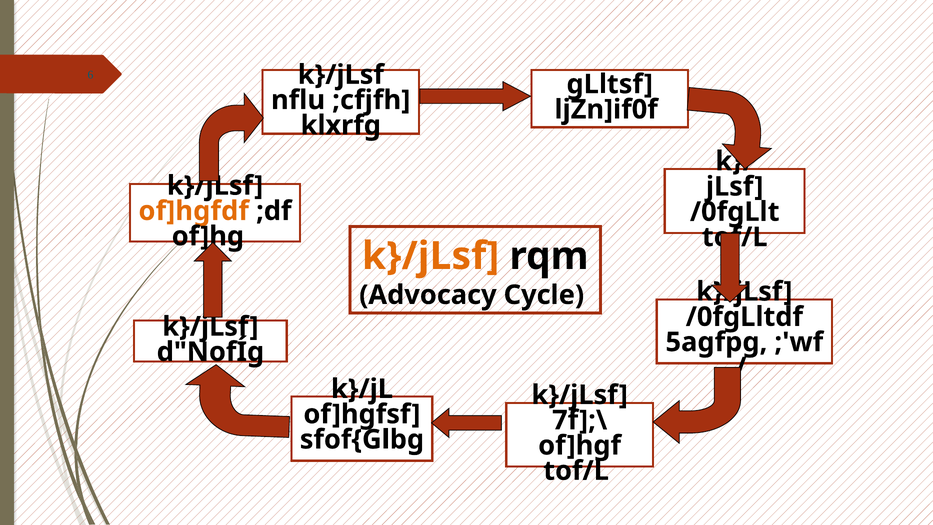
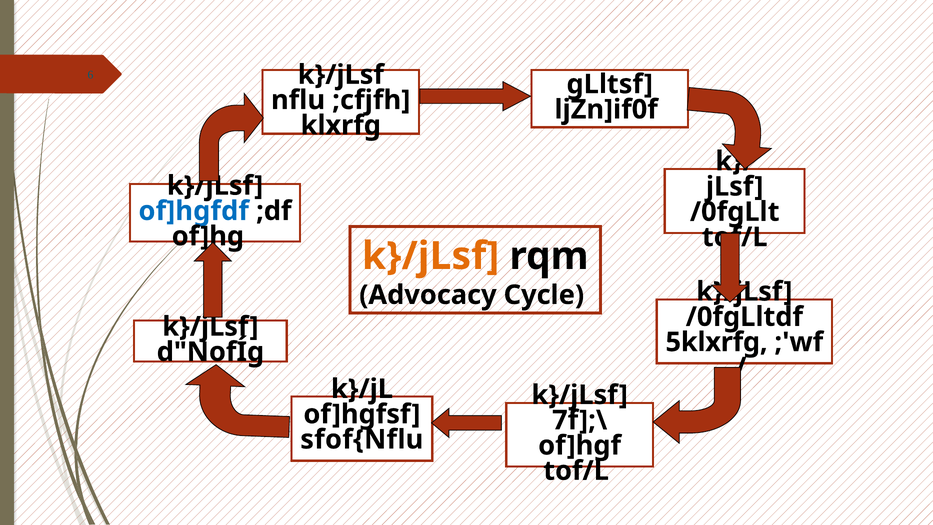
of]hgfdf colour: orange -> blue
5agfpg: 5agfpg -> 5klxrfg
sfof{Glbg: sfof{Glbg -> sfof{Nflu
